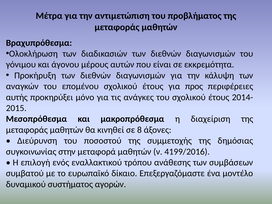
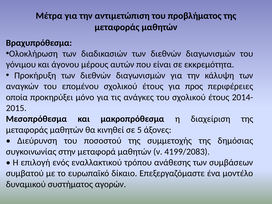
αυτής: αυτής -> οποία
8: 8 -> 5
4199/2016: 4199/2016 -> 4199/2083
